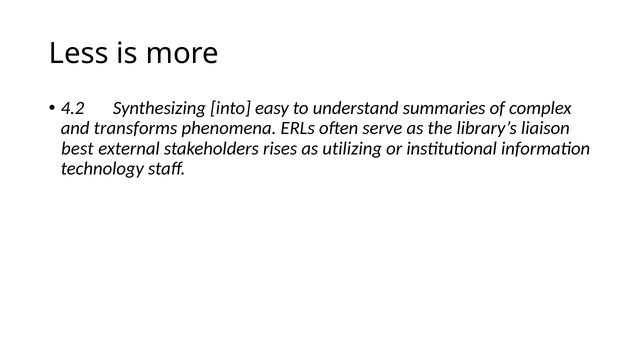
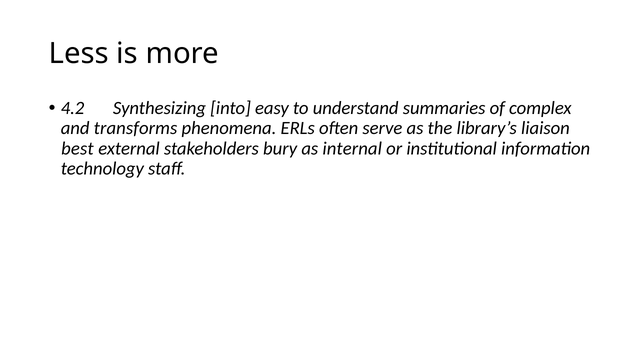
rises: rises -> bury
utilizing: utilizing -> internal
